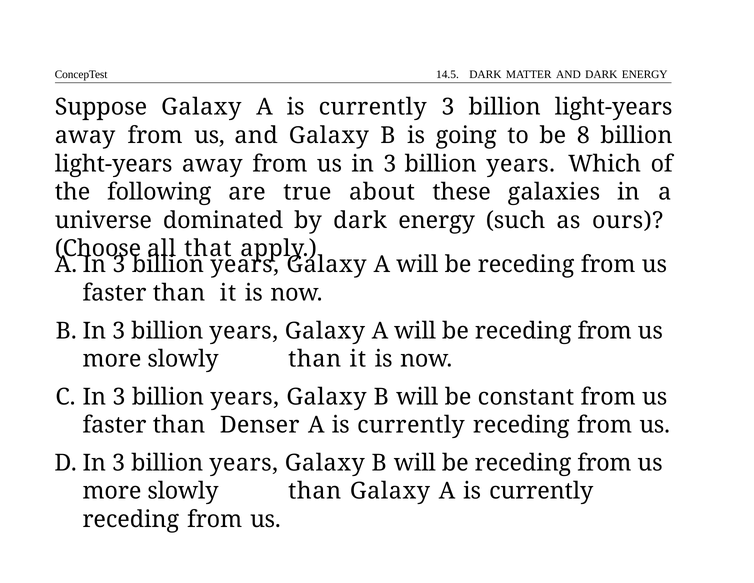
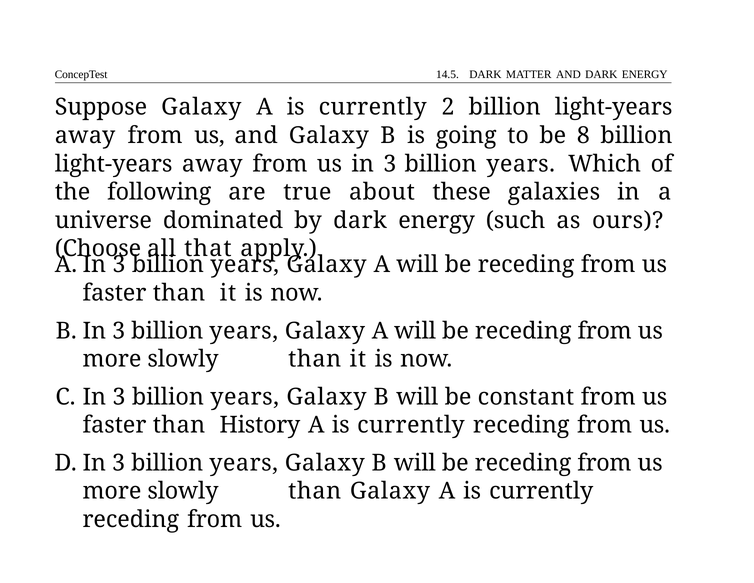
currently 3: 3 -> 2
Denser: Denser -> History
